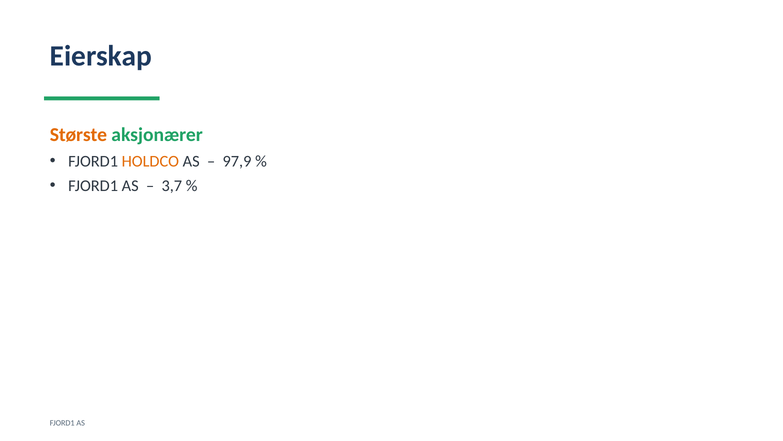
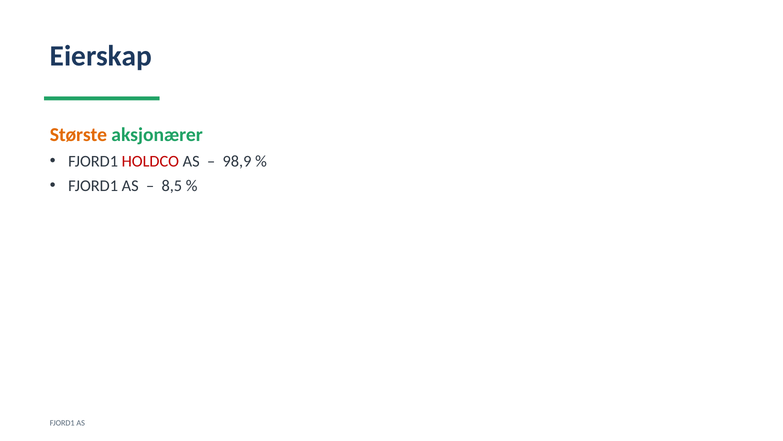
HOLDCO colour: orange -> red
97,9: 97,9 -> 98,9
3,7: 3,7 -> 8,5
